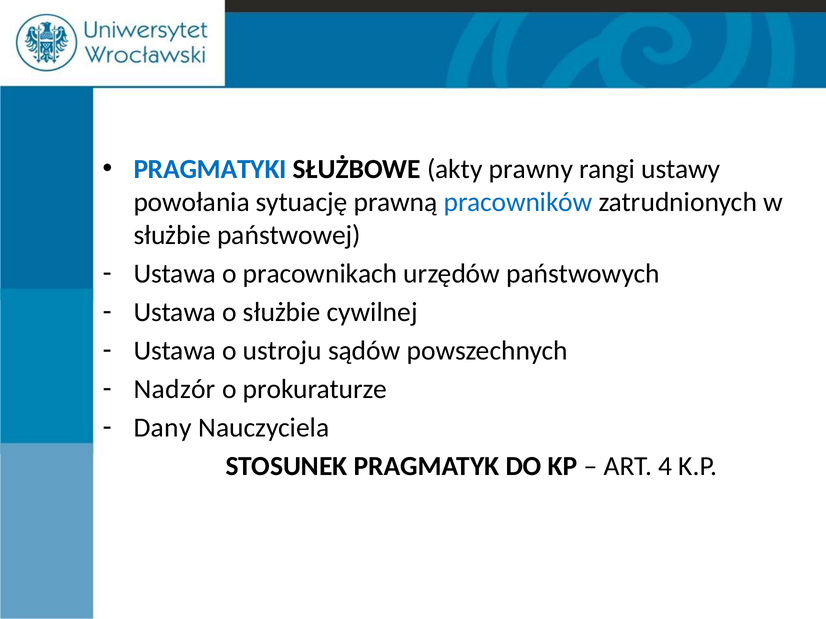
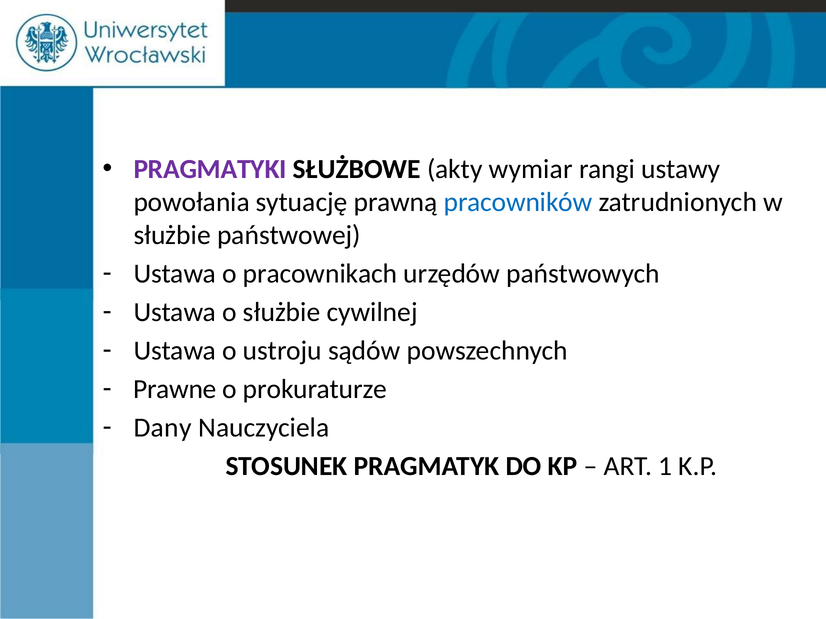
PRAGMATYKI colour: blue -> purple
prawny: prawny -> wymiar
Nadzór: Nadzór -> Prawne
4: 4 -> 1
